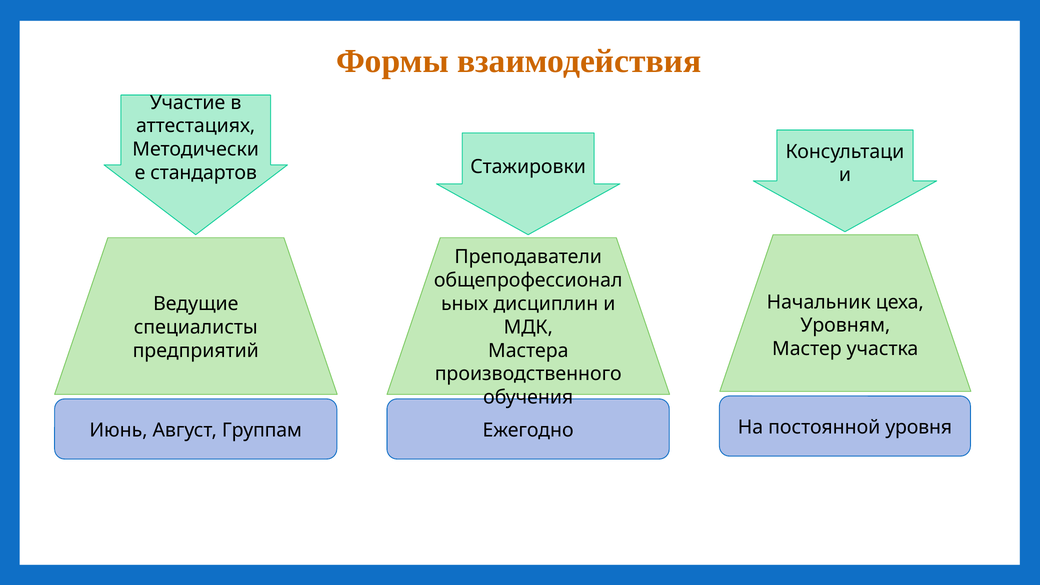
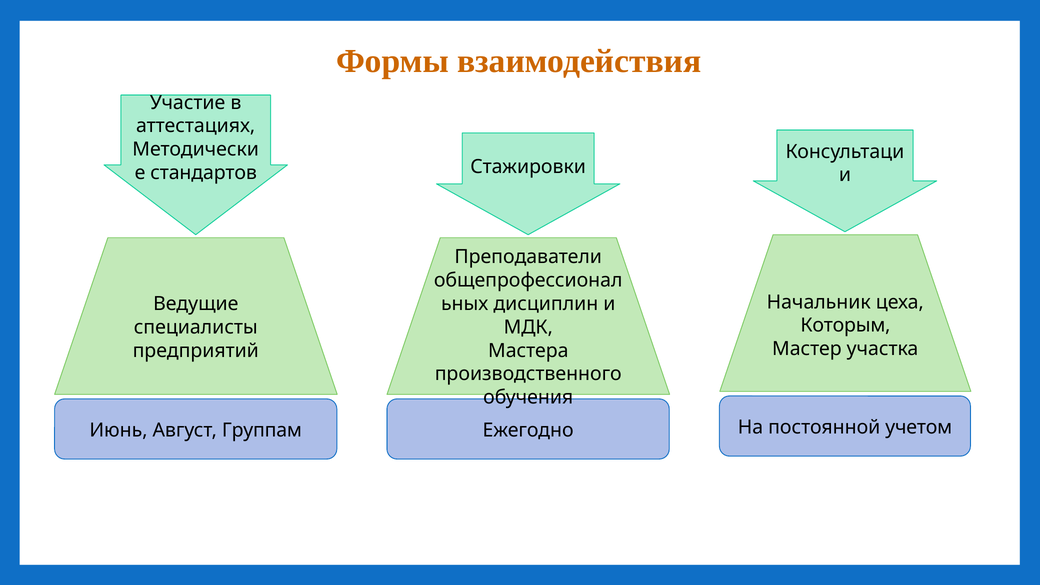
Уровням: Уровням -> Которым
уровня: уровня -> учетом
